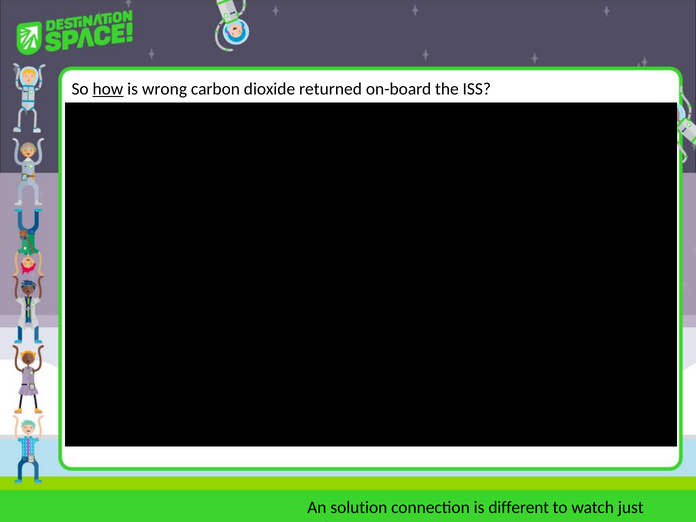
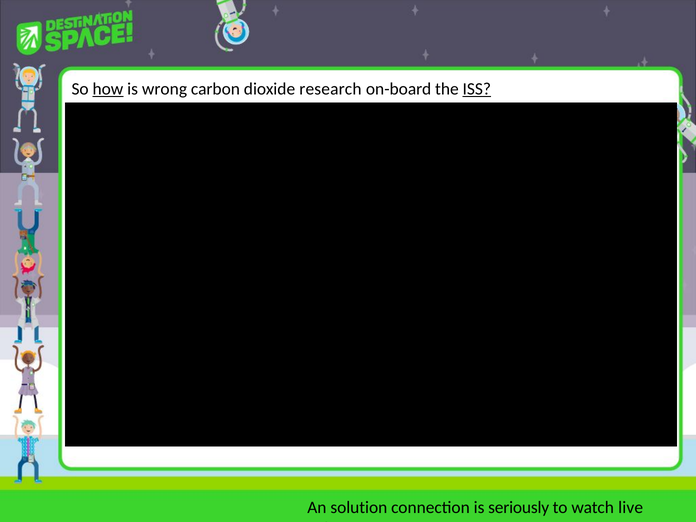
returned: returned -> research
ISS underline: none -> present
different: different -> seriously
just: just -> live
